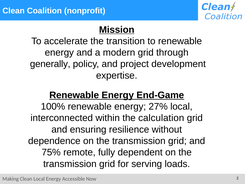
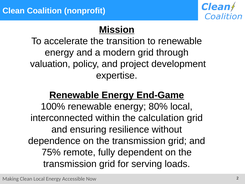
generally: generally -> valuation
27%: 27% -> 80%
